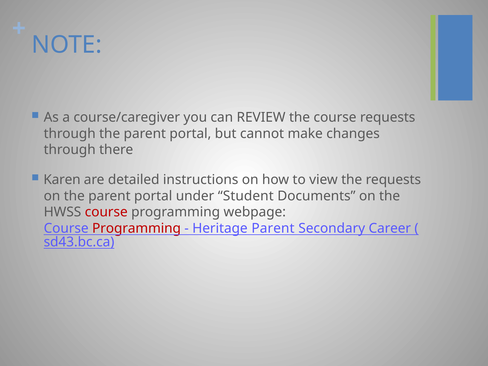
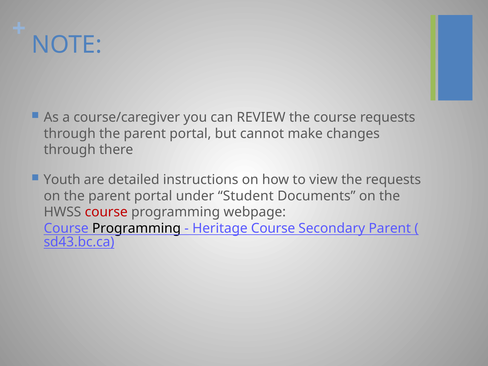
Karen: Karen -> Youth
Programming at (137, 228) colour: red -> black
Heritage Parent: Parent -> Course
Secondary Career: Career -> Parent
